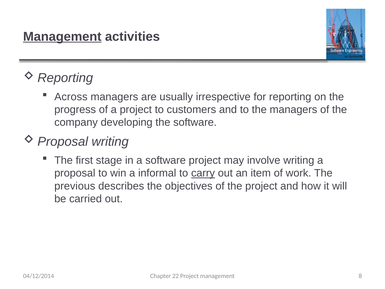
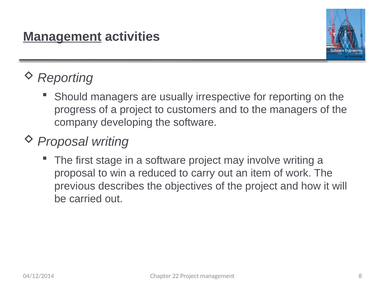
Across: Across -> Should
informal: informal -> reduced
carry underline: present -> none
